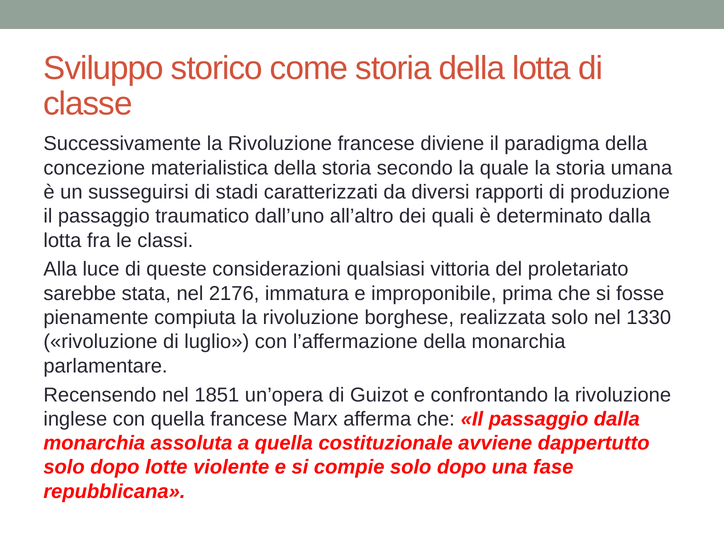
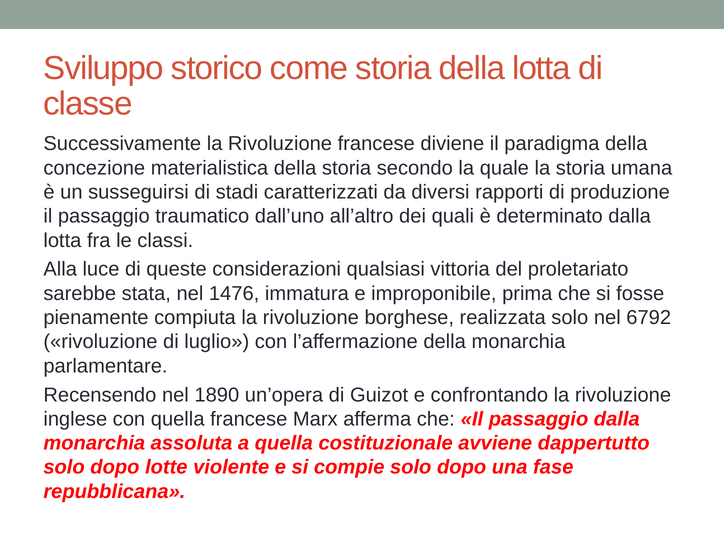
2176: 2176 -> 1476
1330: 1330 -> 6792
1851: 1851 -> 1890
